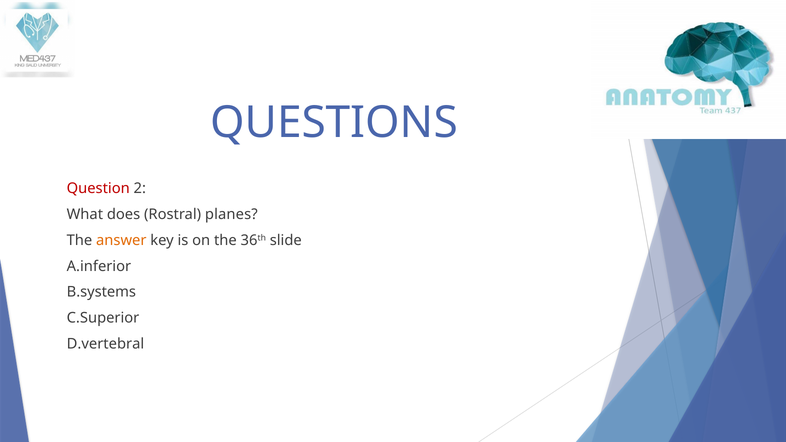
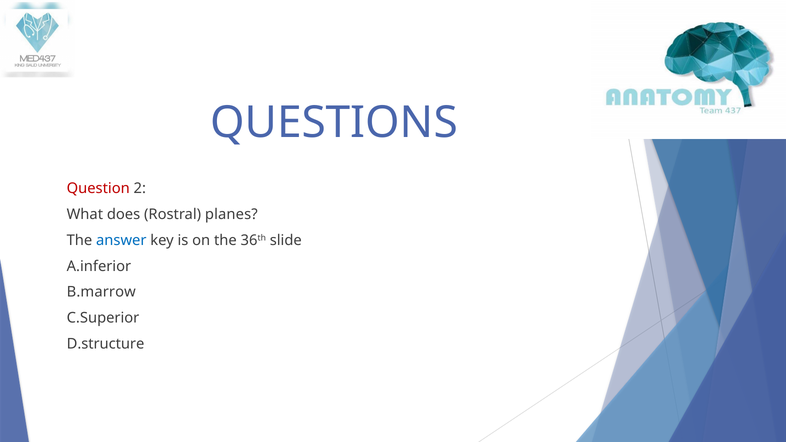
answer colour: orange -> blue
B.systems: B.systems -> B.marrow
D.vertebral: D.vertebral -> D.structure
